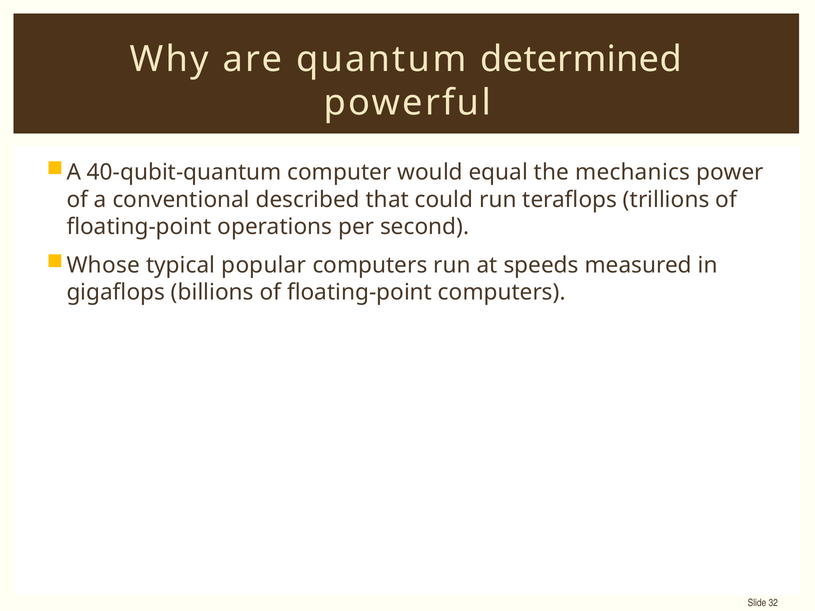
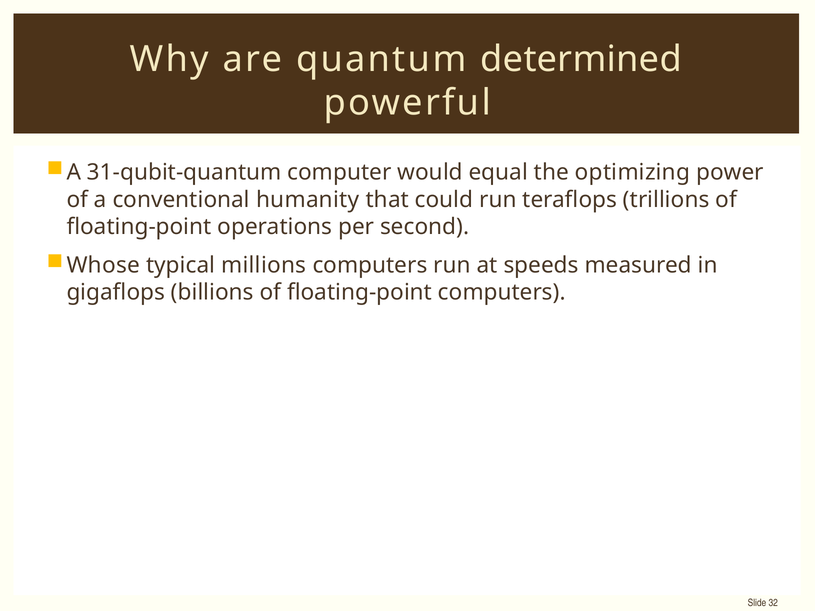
40-qubit-quantum: 40-qubit-quantum -> 31-qubit-quantum
mechanics: mechanics -> optimizing
described: described -> humanity
popular: popular -> millions
